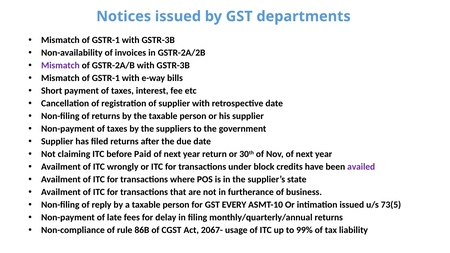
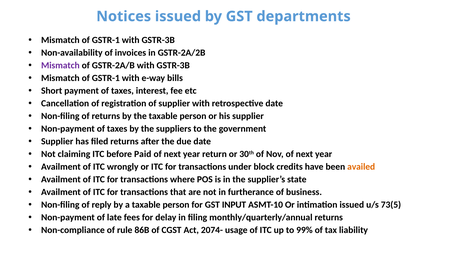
availed colour: purple -> orange
EVERY: EVERY -> INPUT
2067-: 2067- -> 2074-
